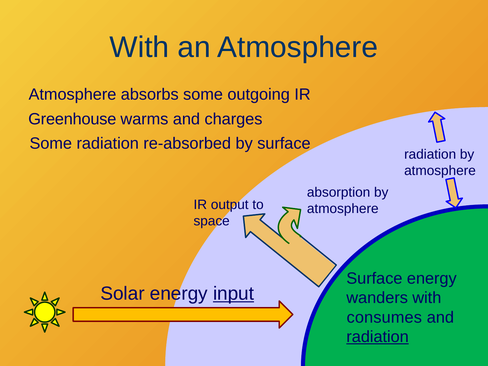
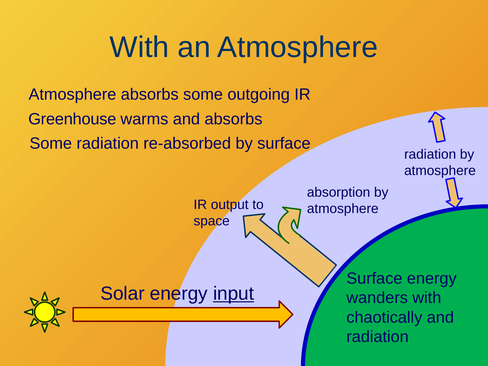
and charges: charges -> absorbs
consumes: consumes -> chaotically
radiation at (378, 337) underline: present -> none
